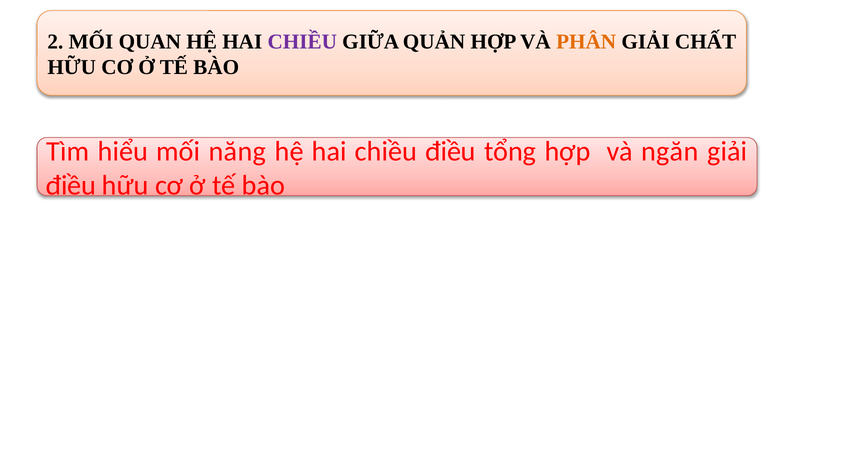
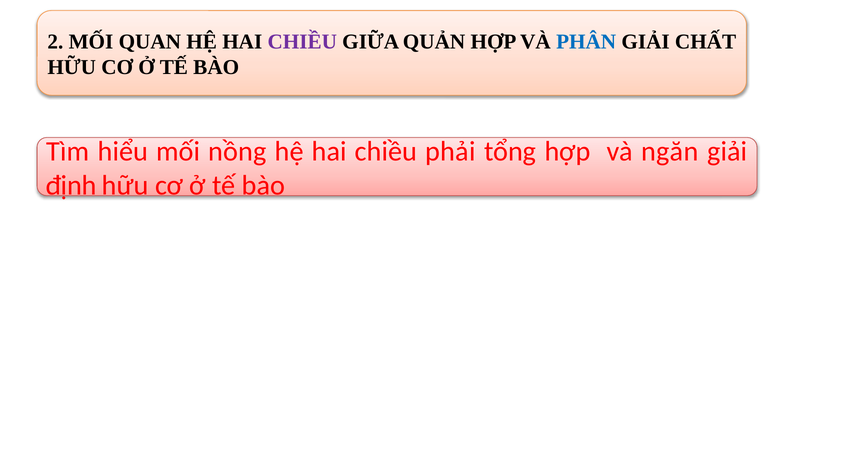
PHÂN colour: orange -> blue
năng: năng -> nồng
chiều điều: điều -> phải
điều at (71, 186): điều -> định
